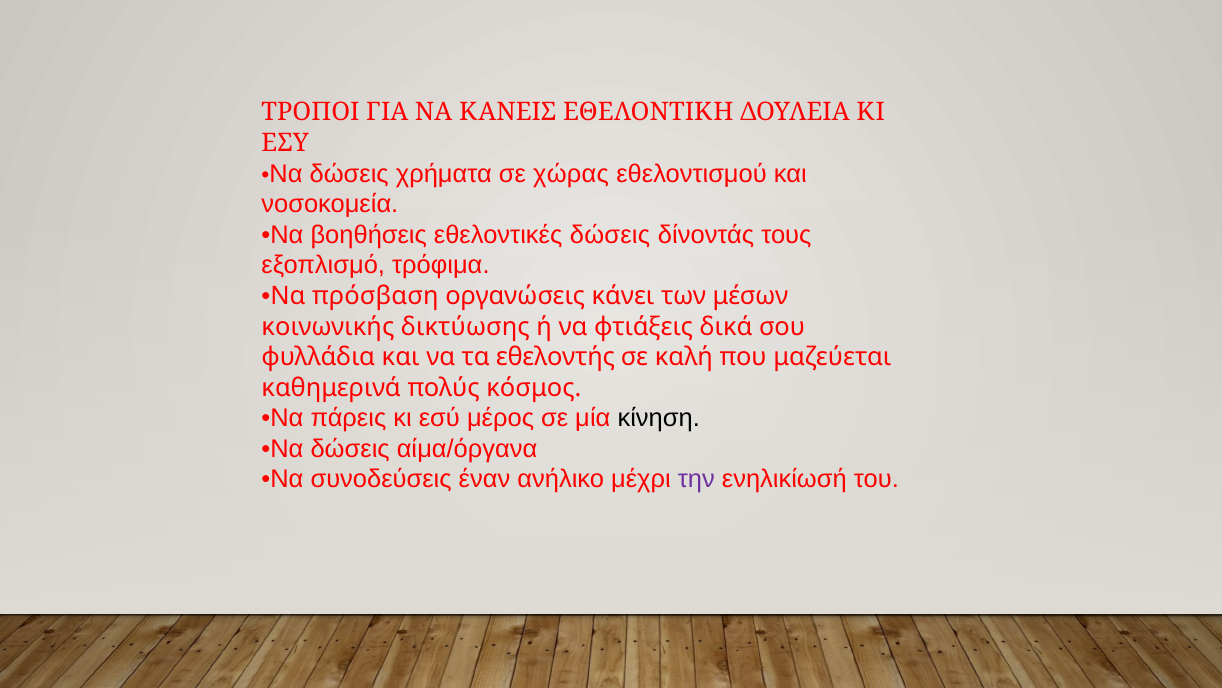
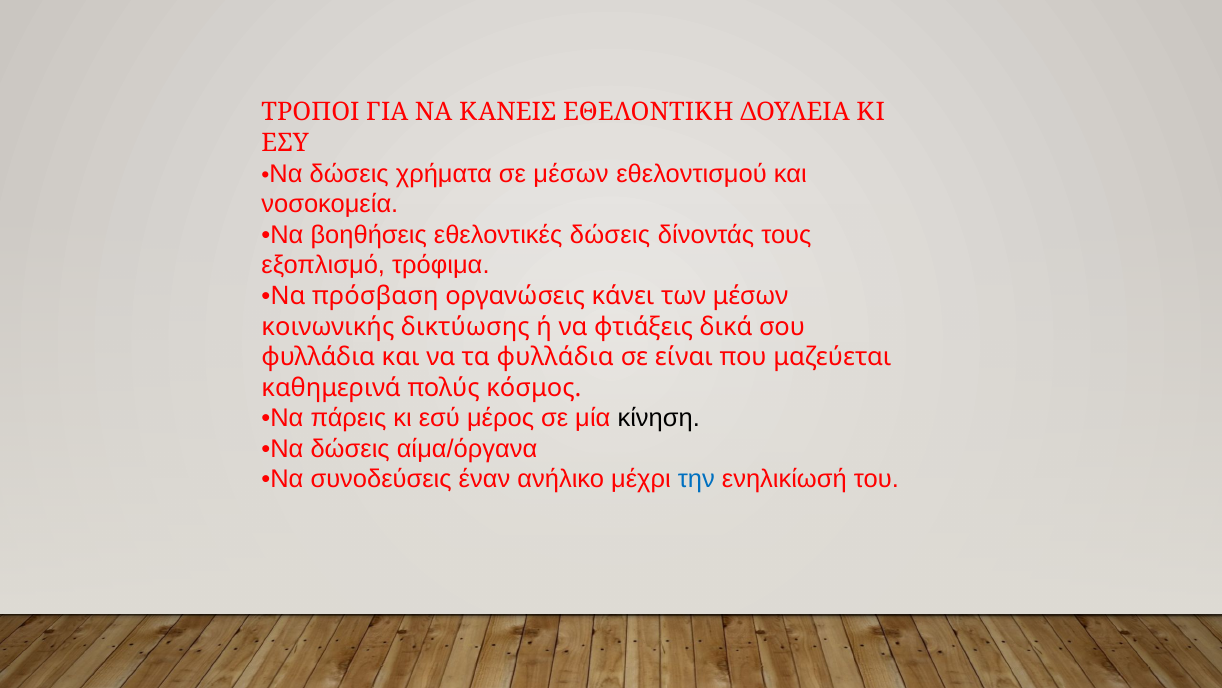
σε χώρας: χώρας -> μέσων
τα εθελοντής: εθελοντής -> φυλλάδια
καλή: καλή -> είναι
την colour: purple -> blue
